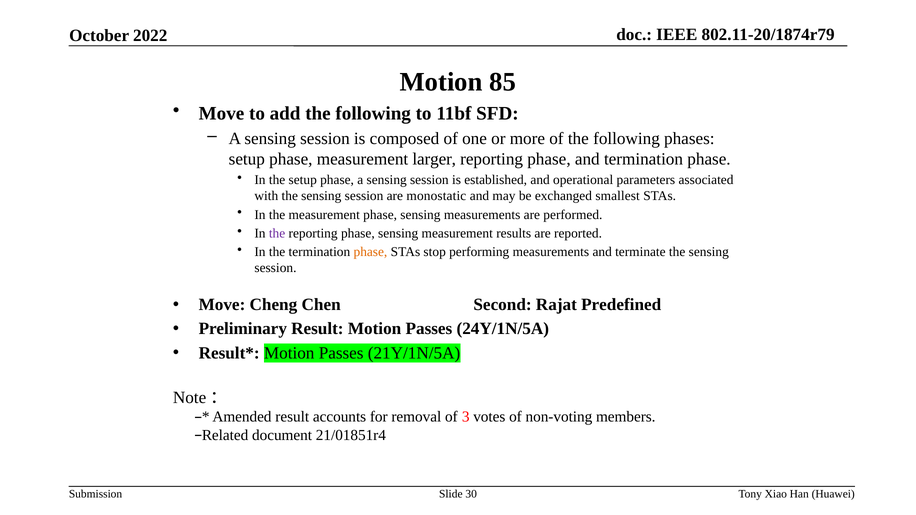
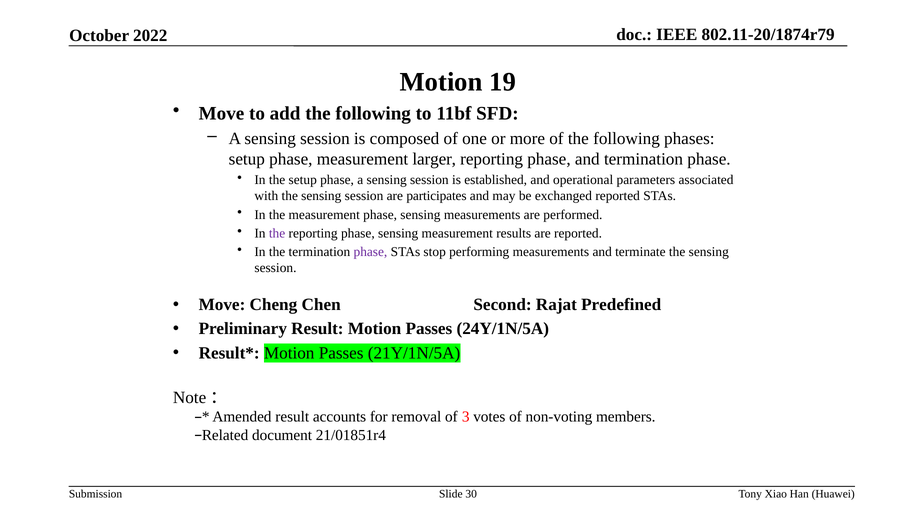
85: 85 -> 19
monostatic: monostatic -> participates
exchanged smallest: smallest -> reported
phase at (370, 252) colour: orange -> purple
